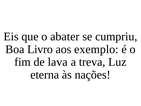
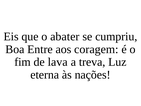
Livro: Livro -> Entre
exemplo: exemplo -> coragem
